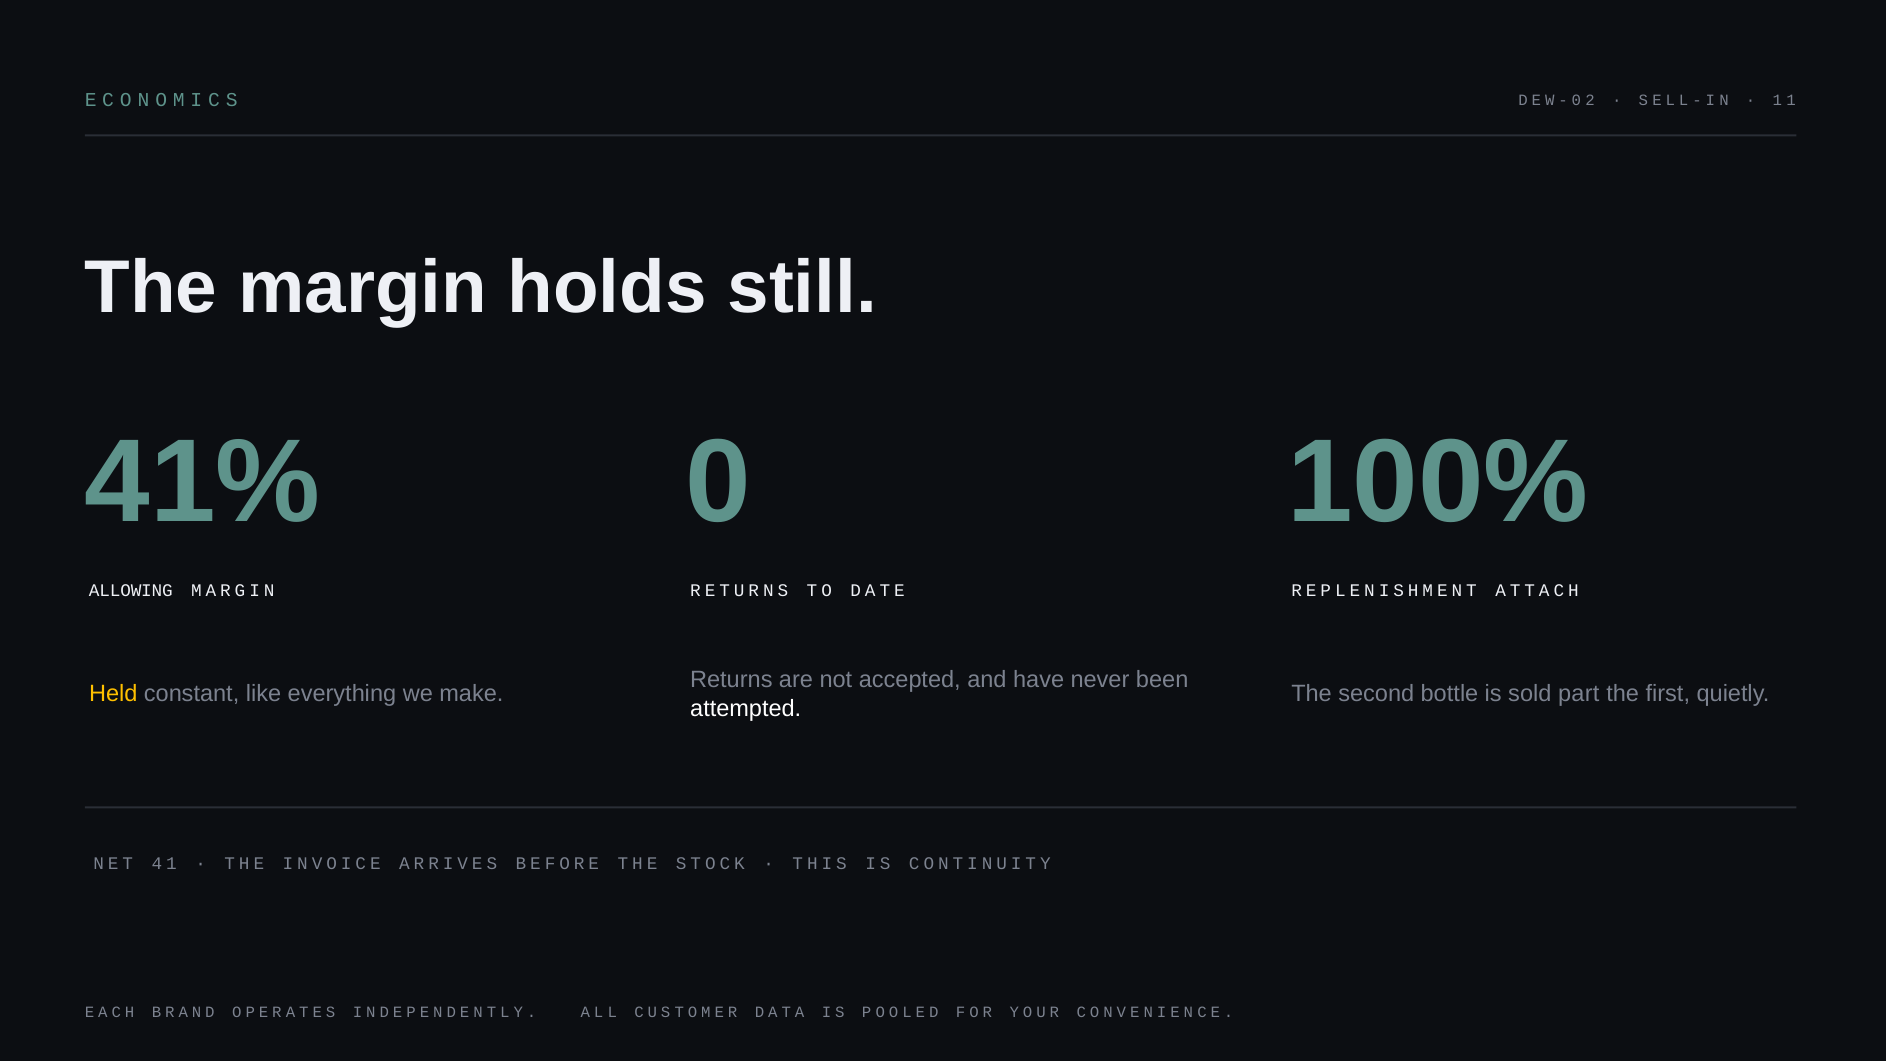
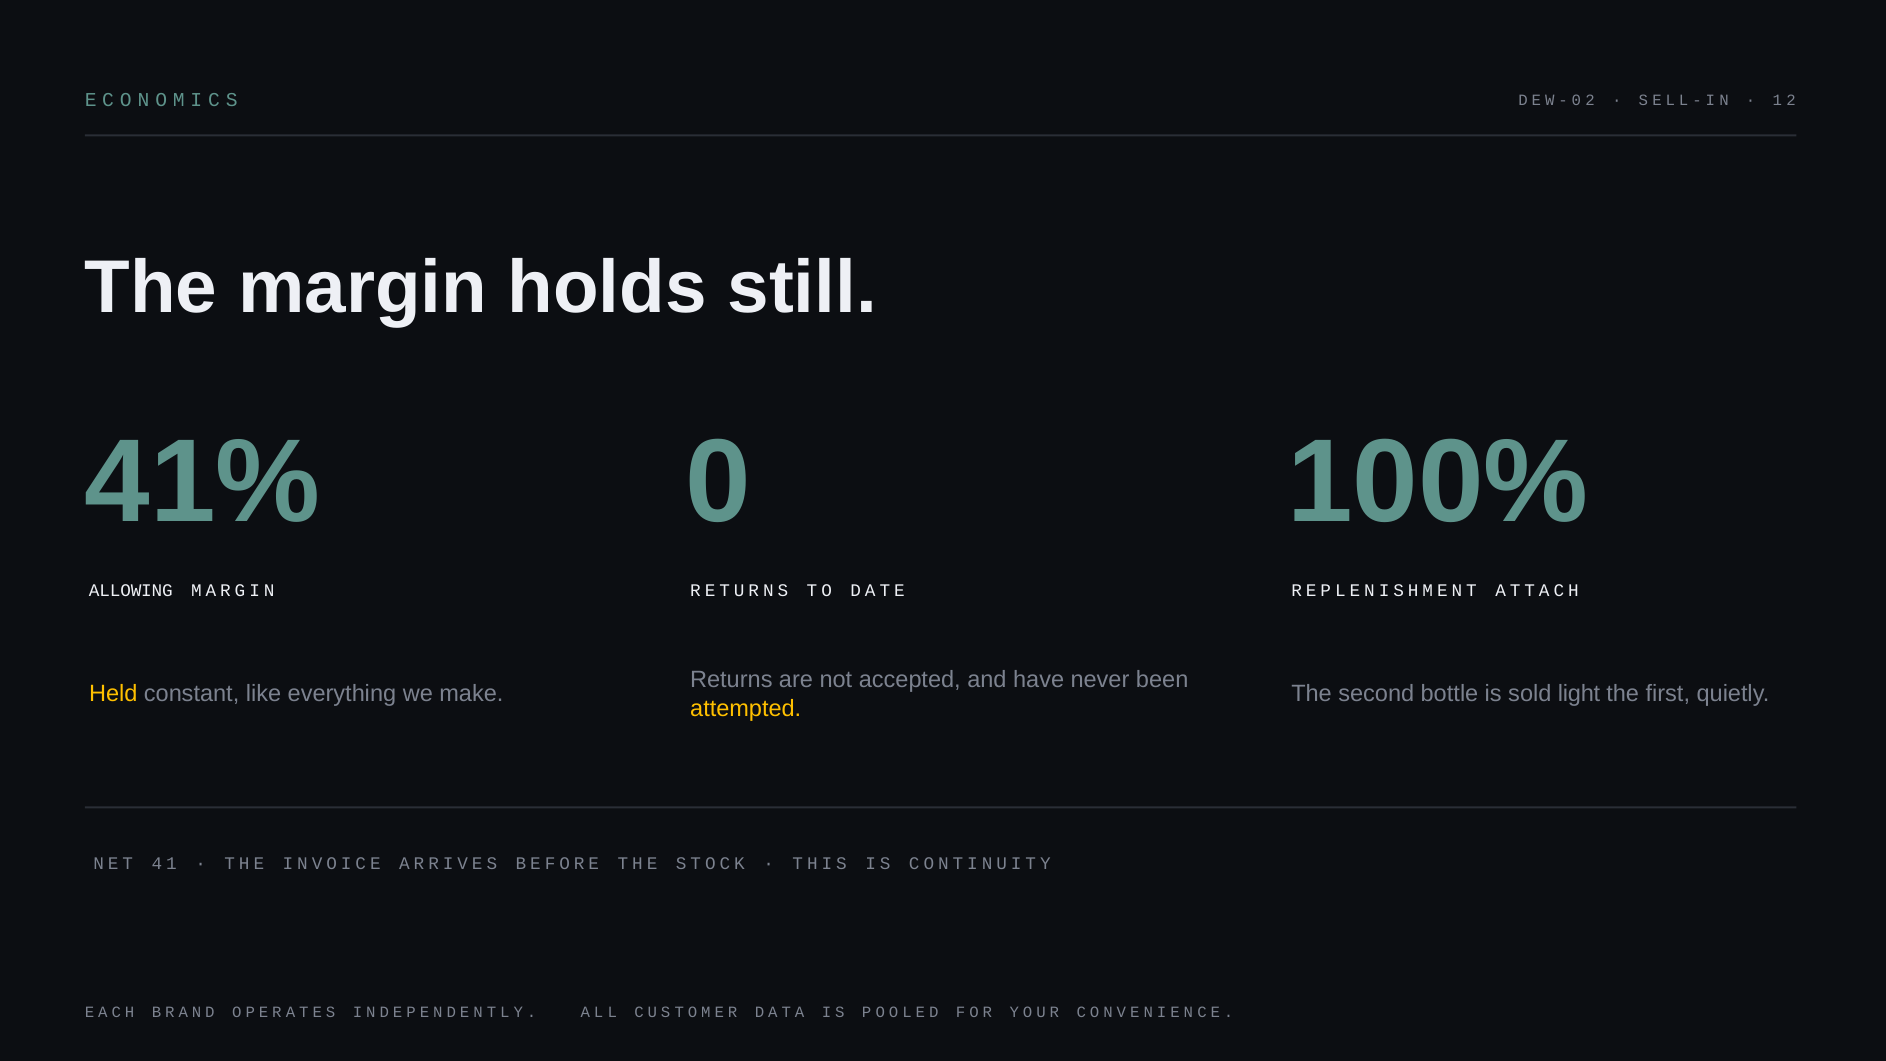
1 at (1791, 100): 1 -> 2
part: part -> light
attempted colour: white -> yellow
